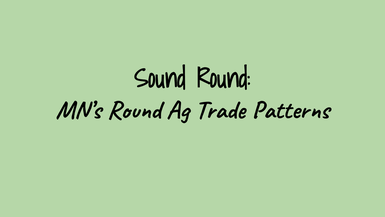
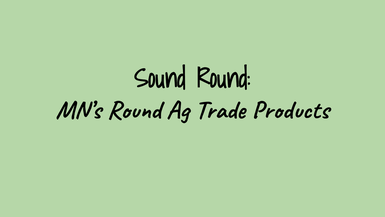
Patterns: Patterns -> Products
